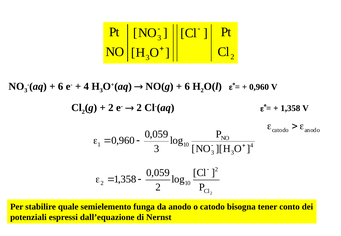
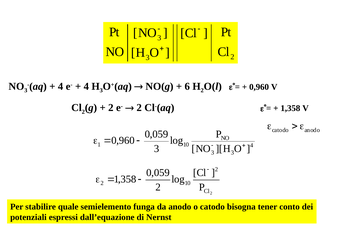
6 at (61, 86): 6 -> 4
